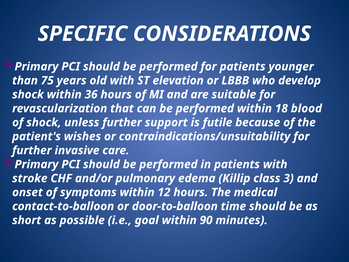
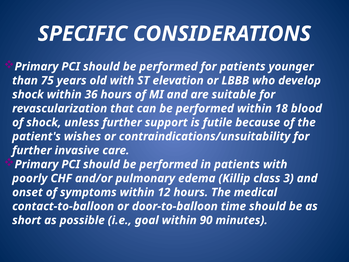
stroke: stroke -> poorly
